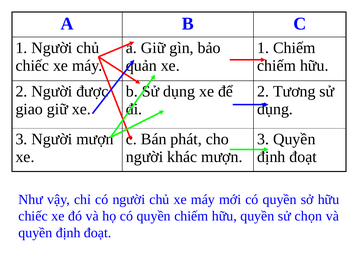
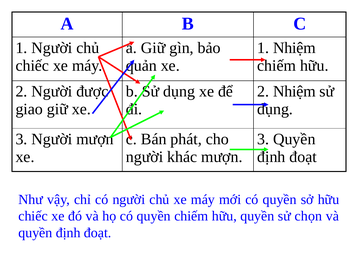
1 Chiếm: Chiếm -> Nhiệm
2 Tương: Tương -> Nhiệm
